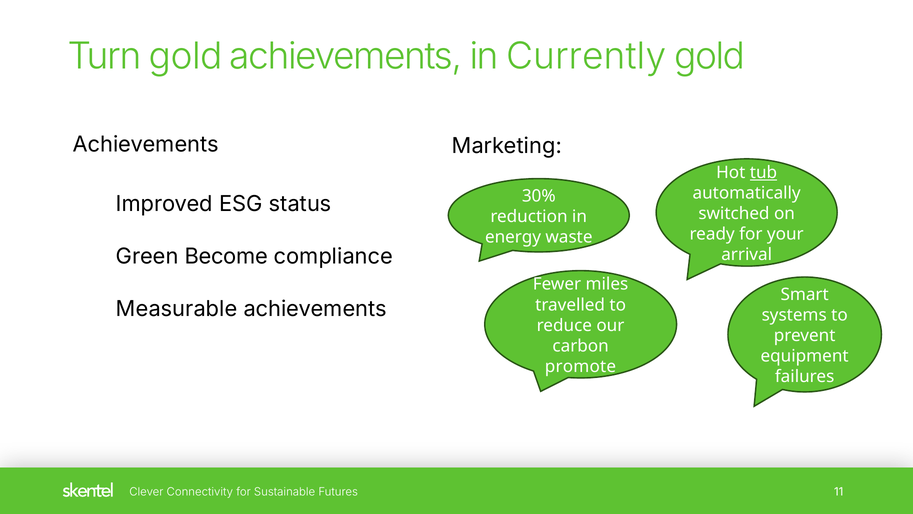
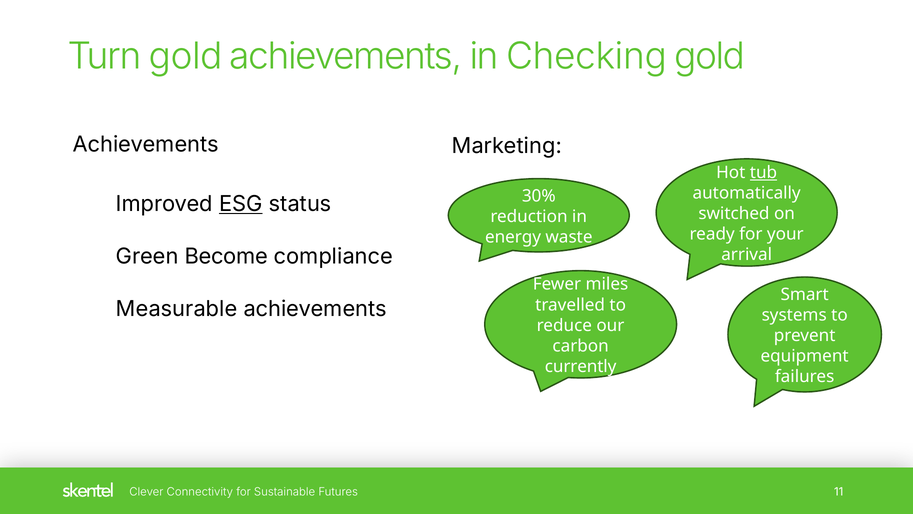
Currently: Currently -> Checking
ESG underline: none -> present
promote: promote -> currently
